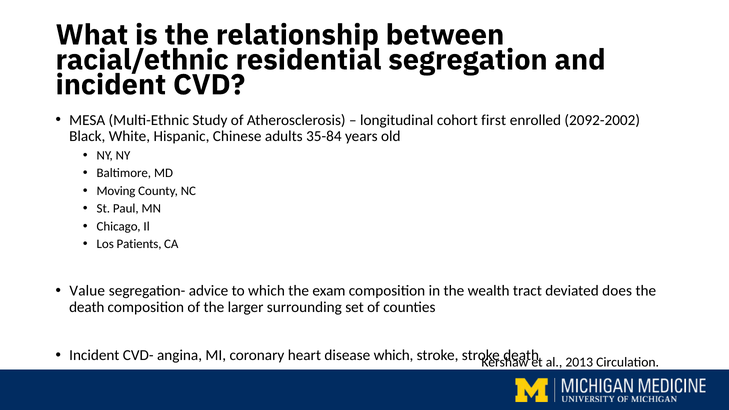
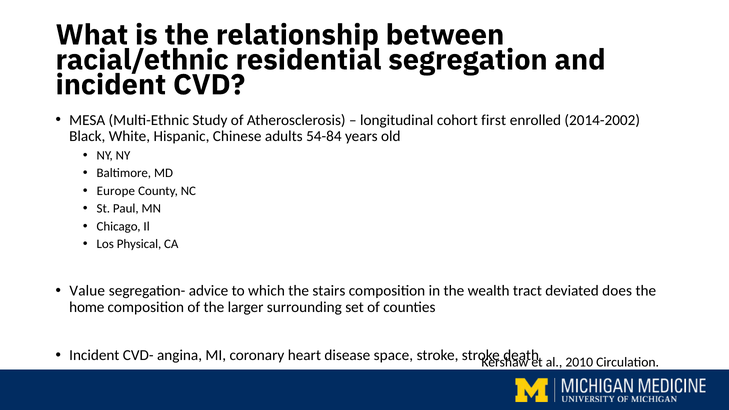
2092-2002: 2092-2002 -> 2014-2002
35-84: 35-84 -> 54-84
Moving: Moving -> Europe
Patients: Patients -> Physical
exam: exam -> stairs
death at (87, 307): death -> home
disease which: which -> space
2013: 2013 -> 2010
